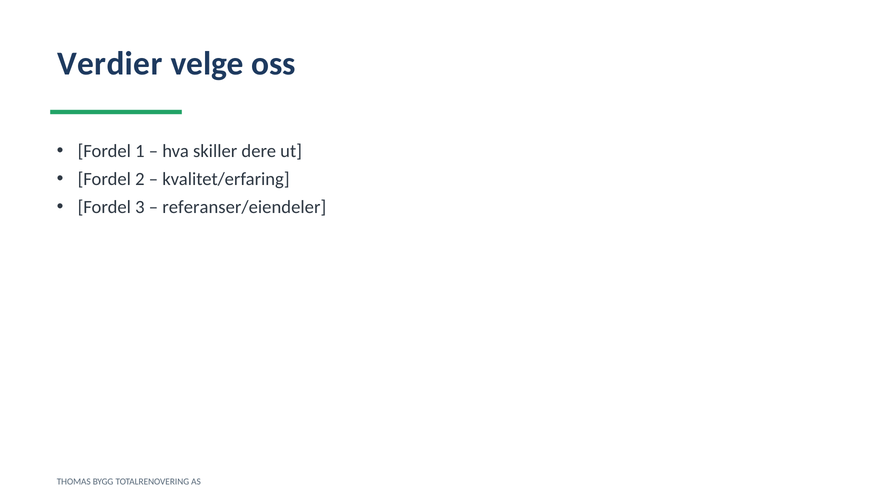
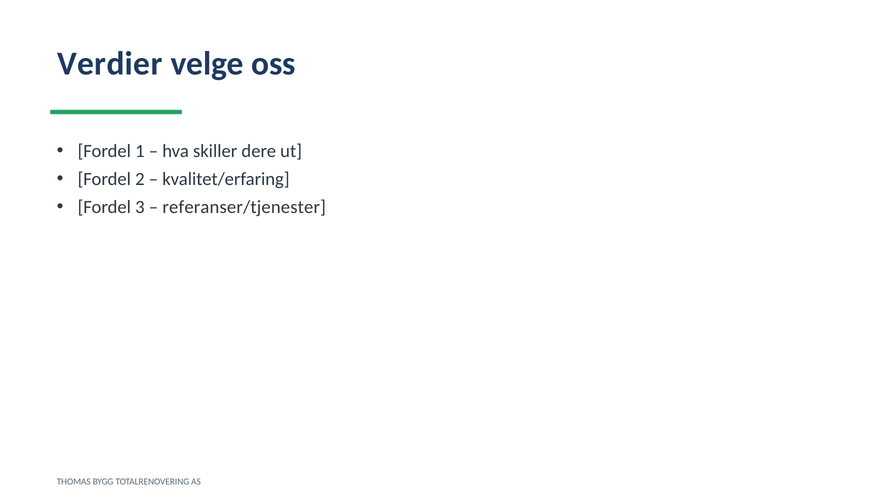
referanser/eiendeler: referanser/eiendeler -> referanser/tjenester
